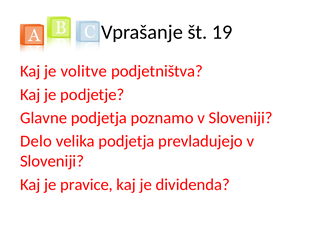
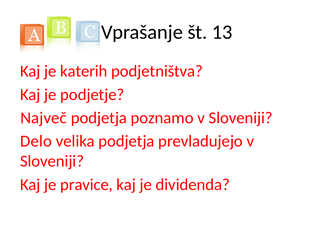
19: 19 -> 13
volitve: volitve -> katerih
Glavne: Glavne -> Največ
